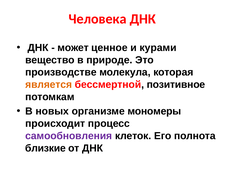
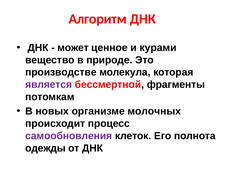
Человека: Человека -> Алгоритм
является colour: orange -> purple
позитивное: позитивное -> фрагменты
мономеры: мономеры -> молочных
близкие: близкие -> одежды
